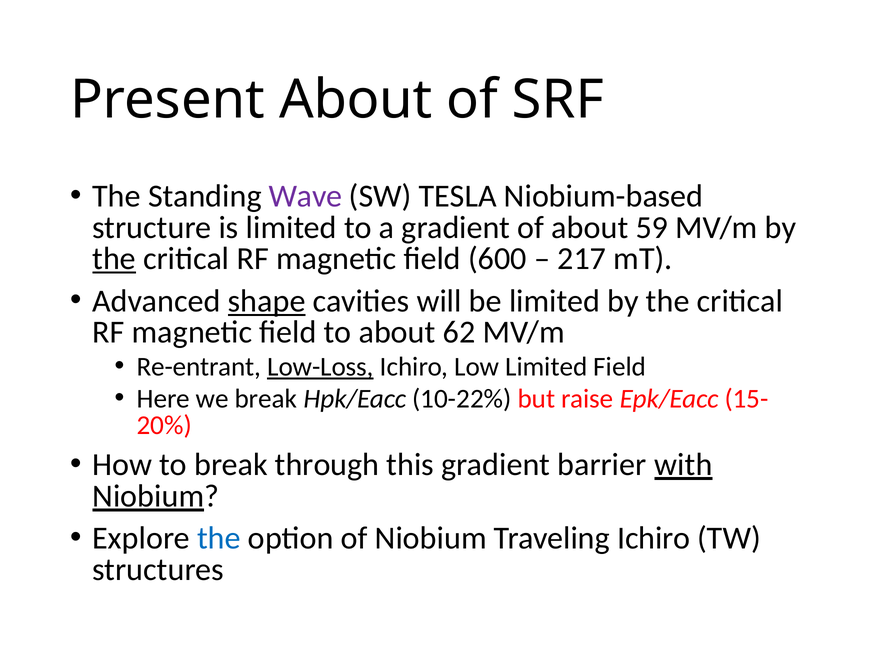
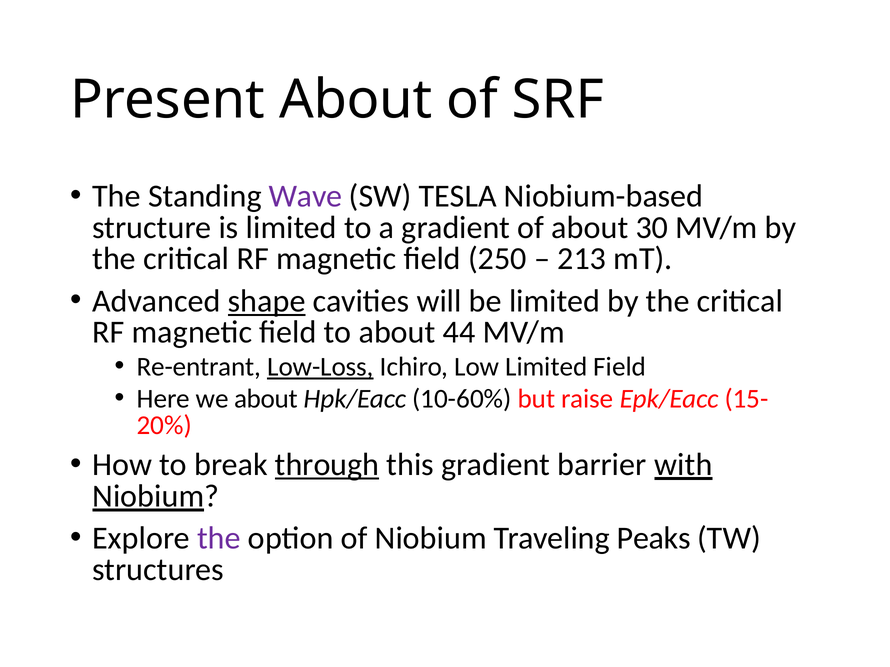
59: 59 -> 30
the at (114, 259) underline: present -> none
600: 600 -> 250
217: 217 -> 213
62: 62 -> 44
we break: break -> about
10-22%: 10-22% -> 10-60%
through underline: none -> present
the at (219, 539) colour: blue -> purple
Traveling Ichiro: Ichiro -> Peaks
